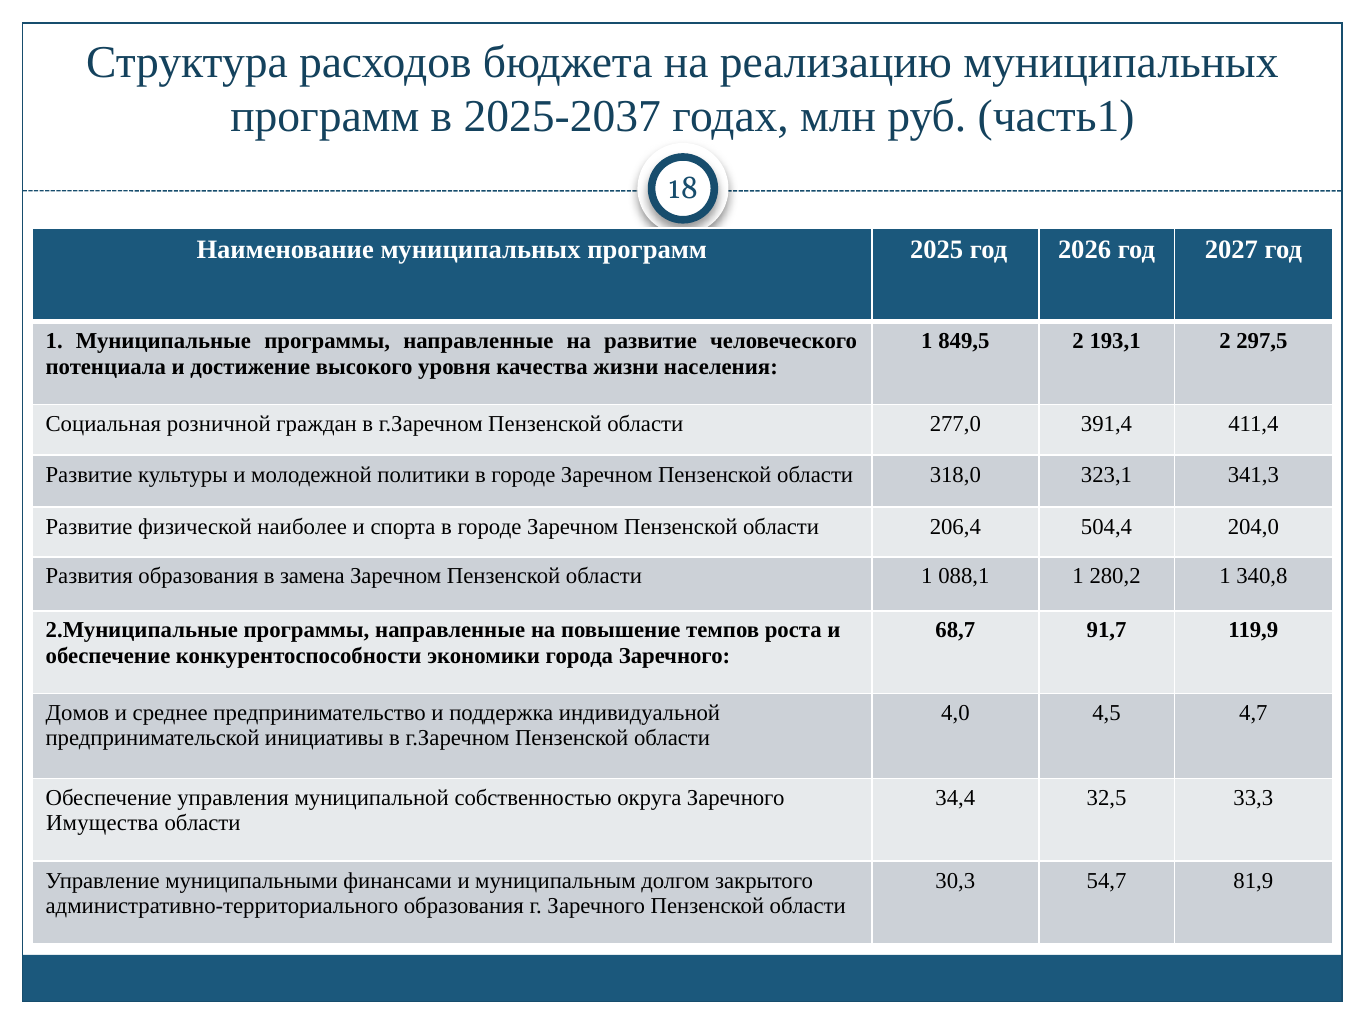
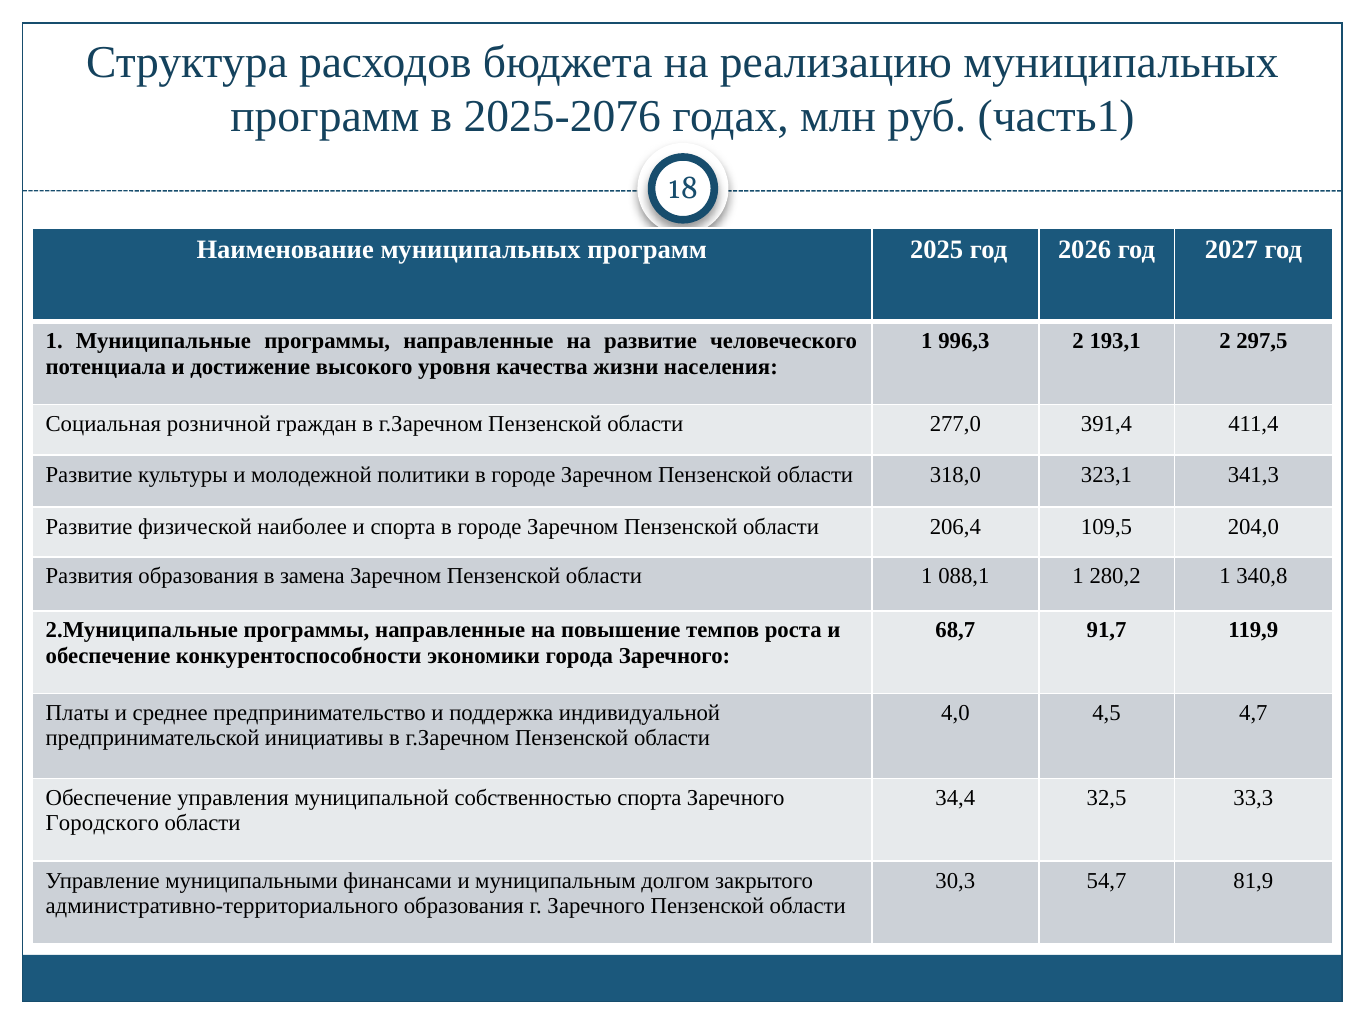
2025-2037: 2025-2037 -> 2025-2076
849,5: 849,5 -> 996,3
504,4: 504,4 -> 109,5
Домов: Домов -> Платы
собственностью округа: округа -> спорта
Имущества: Имущества -> Городского
